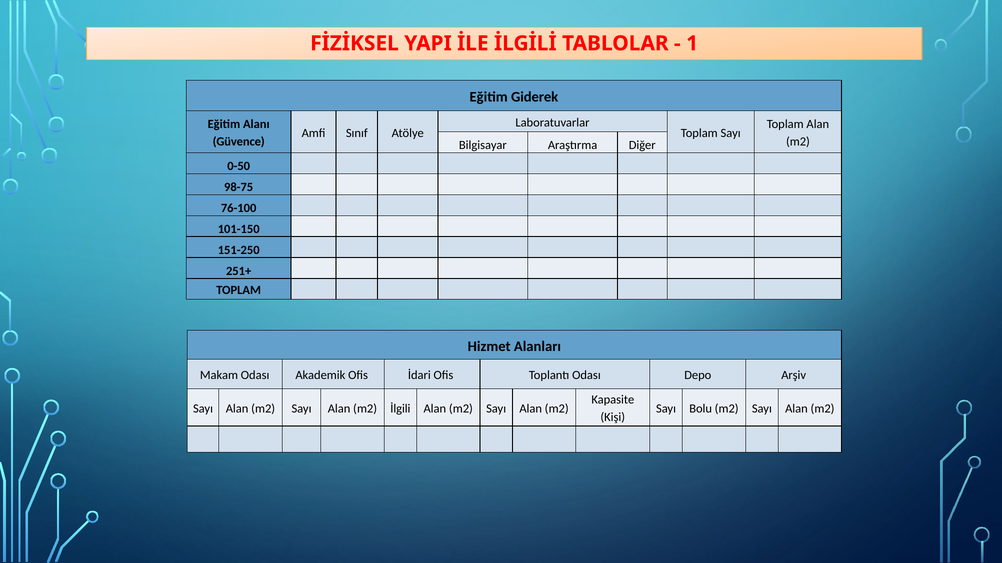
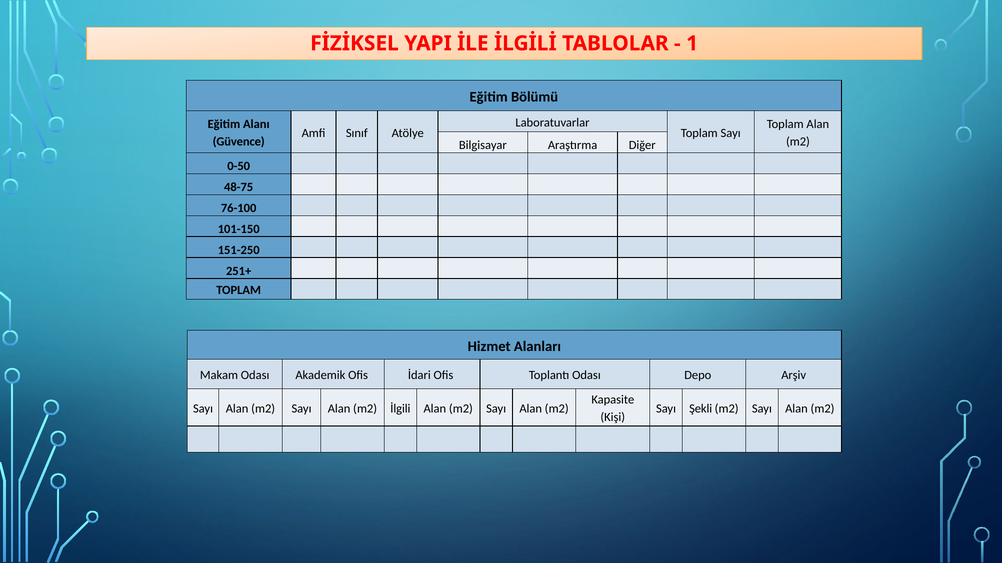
Giderek: Giderek -> Bölümü
98-75: 98-75 -> 48-75
Sayı Bolu: Bolu -> Şekli
